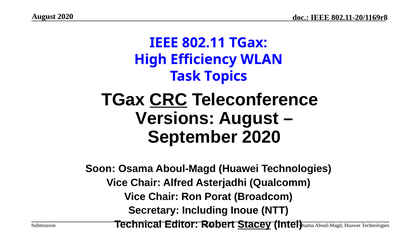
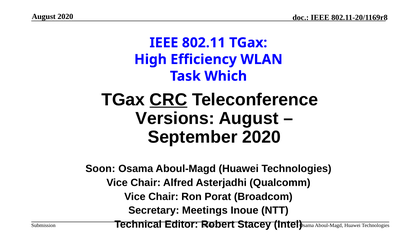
Topics: Topics -> Which
Including: Including -> Meetings
Stacey underline: present -> none
